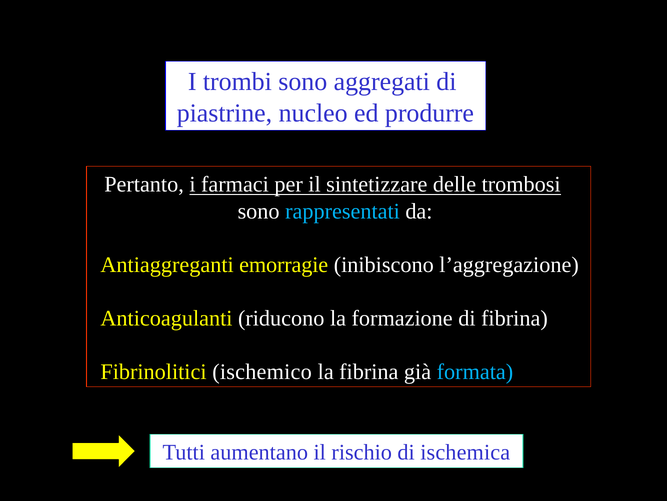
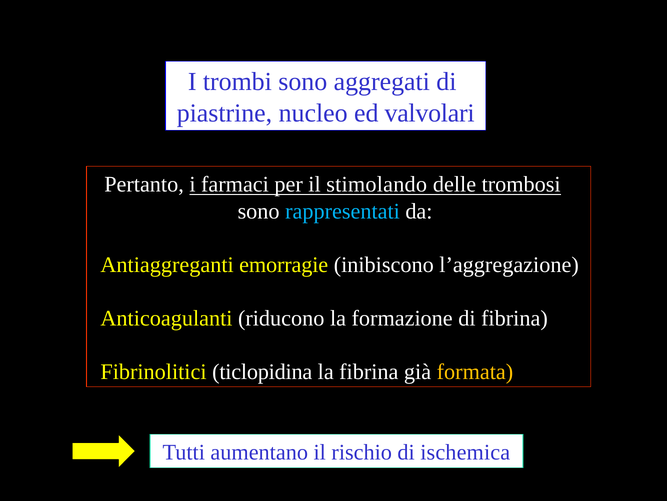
produrre: produrre -> valvolari
sintetizzare: sintetizzare -> stimolando
ischemico: ischemico -> ticlopidina
formata colour: light blue -> yellow
